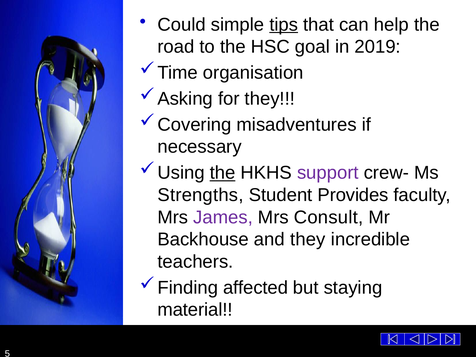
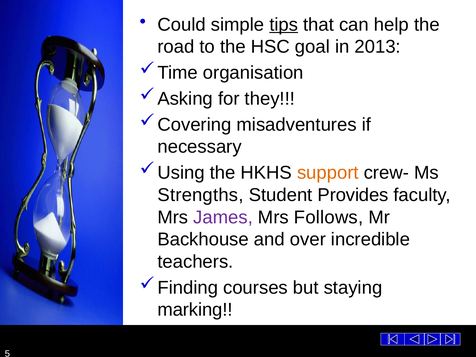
2019: 2019 -> 2013
the at (223, 173) underline: present -> none
support colour: purple -> orange
Consult: Consult -> Follows
and they: they -> over
affected: affected -> courses
material: material -> marking
